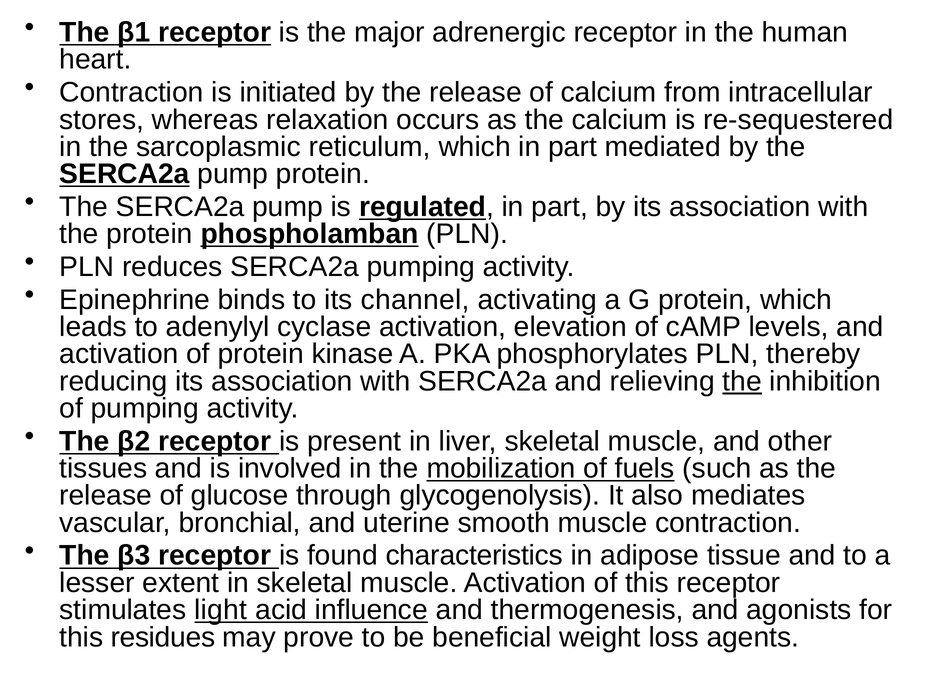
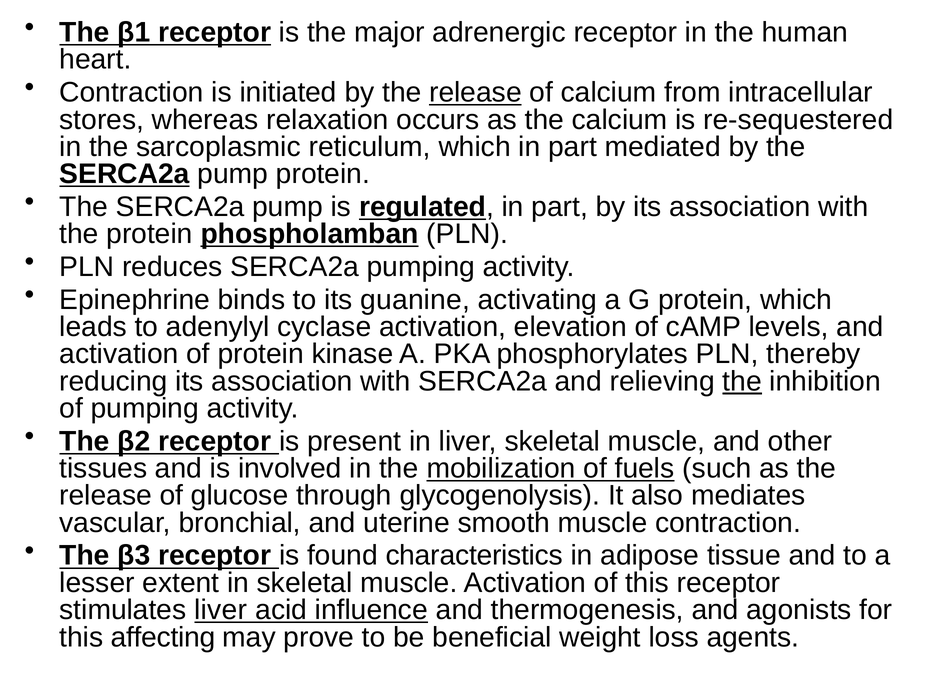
release at (475, 92) underline: none -> present
channel: channel -> guanine
stimulates light: light -> liver
residues: residues -> affecting
